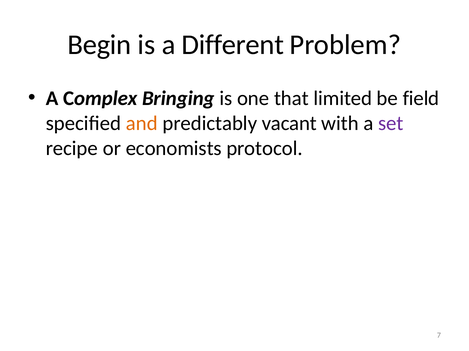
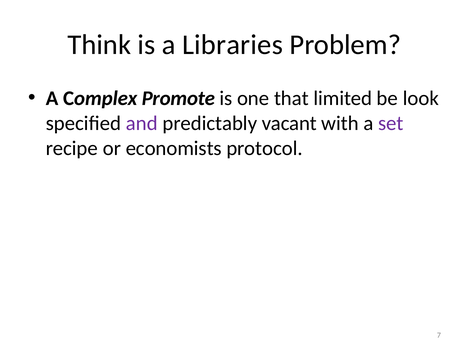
Begin: Begin -> Think
Different: Different -> Libraries
Bringing: Bringing -> Promote
field: field -> look
and colour: orange -> purple
